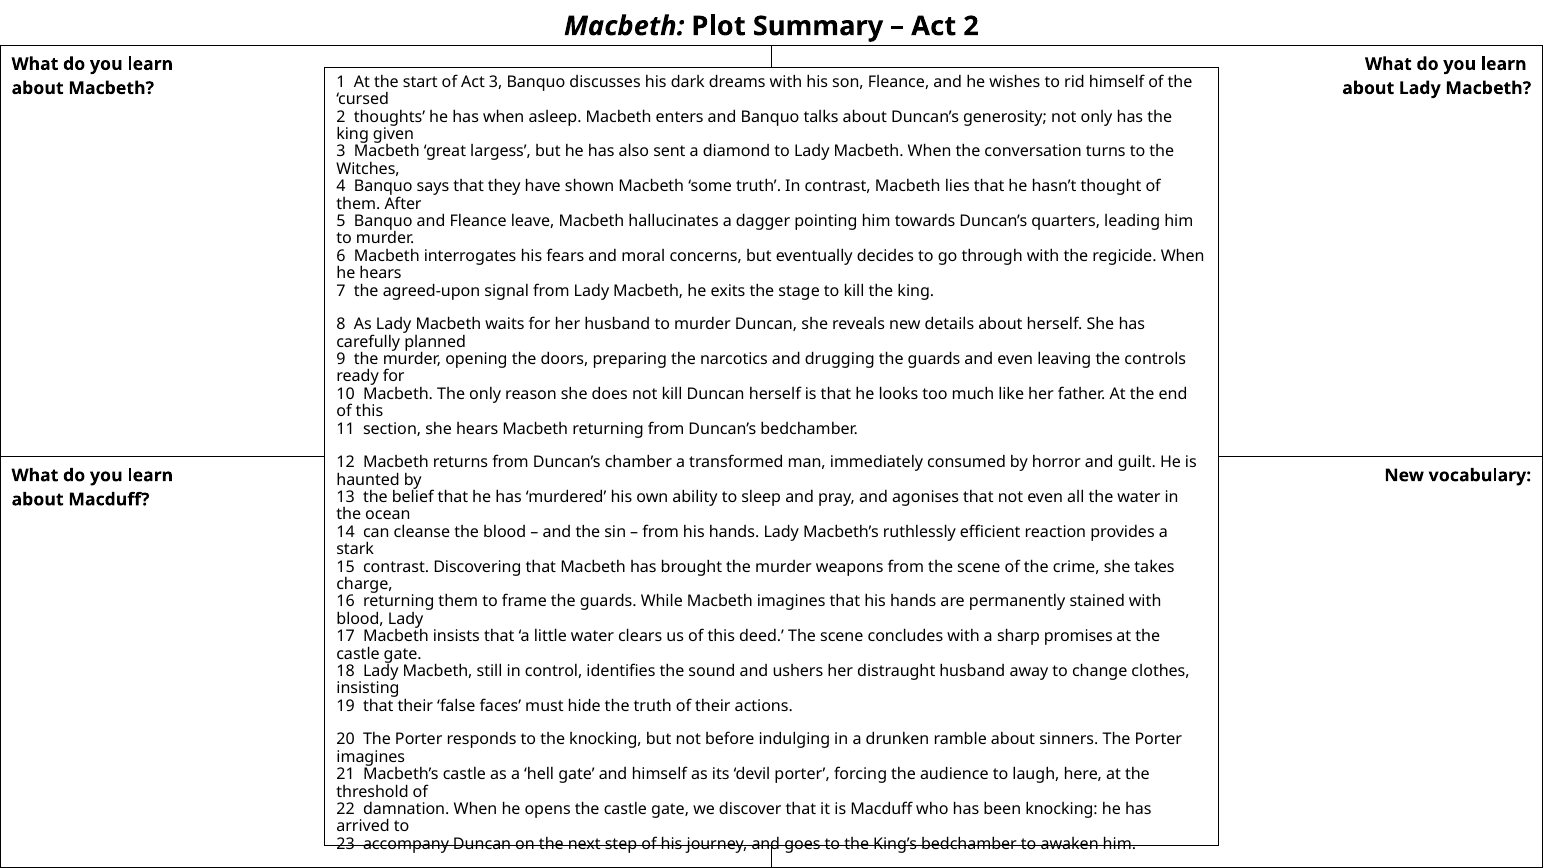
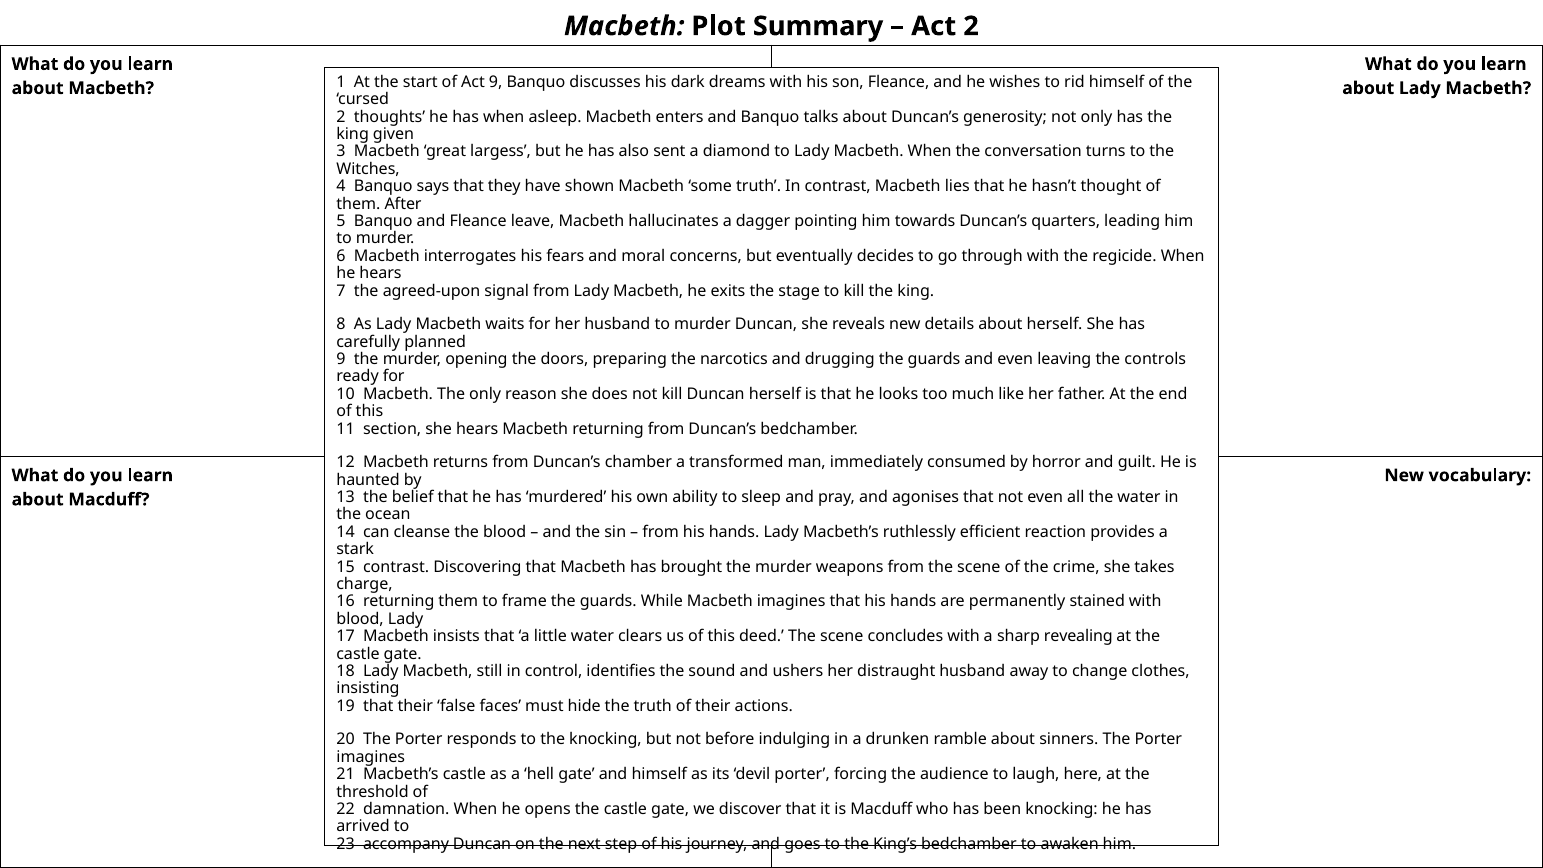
Act 3: 3 -> 9
promises: promises -> revealing
